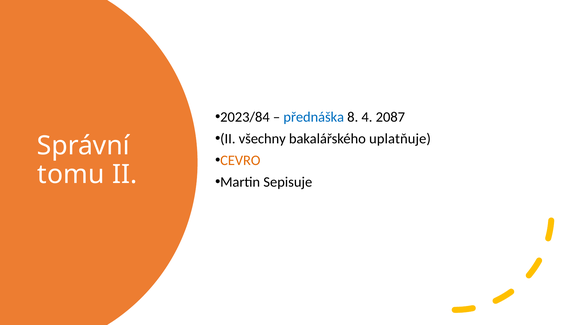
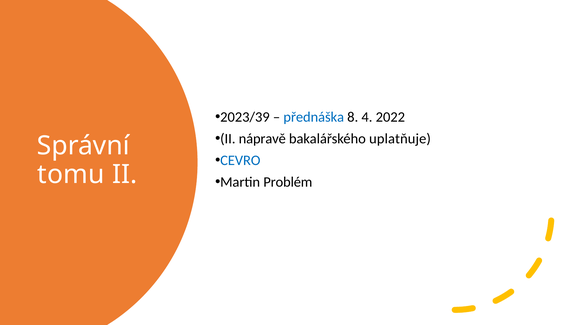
2023/84: 2023/84 -> 2023/39
2087: 2087 -> 2022
všechny: všechny -> nápravě
CEVRO colour: orange -> blue
Sepisuje: Sepisuje -> Problém
